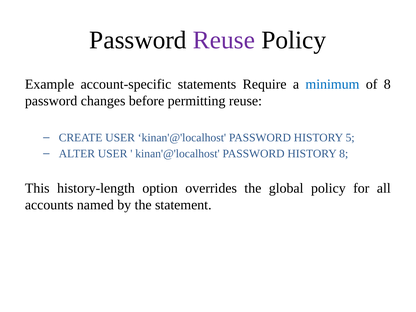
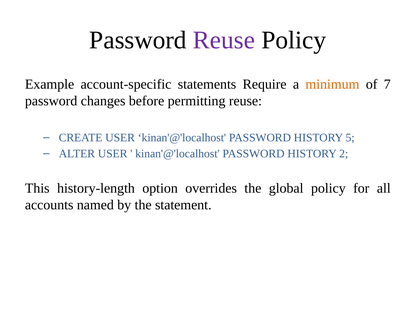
minimum colour: blue -> orange
of 8: 8 -> 7
HISTORY 8: 8 -> 2
